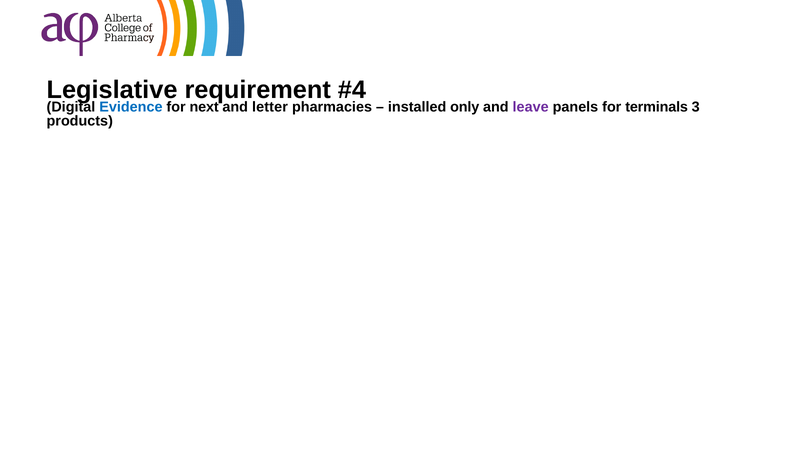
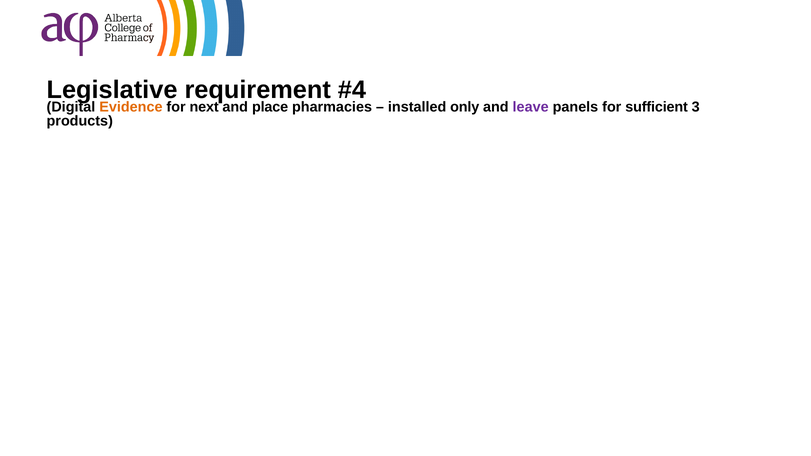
Evidence colour: blue -> orange
letter: letter -> place
terminals: terminals -> sufficient
